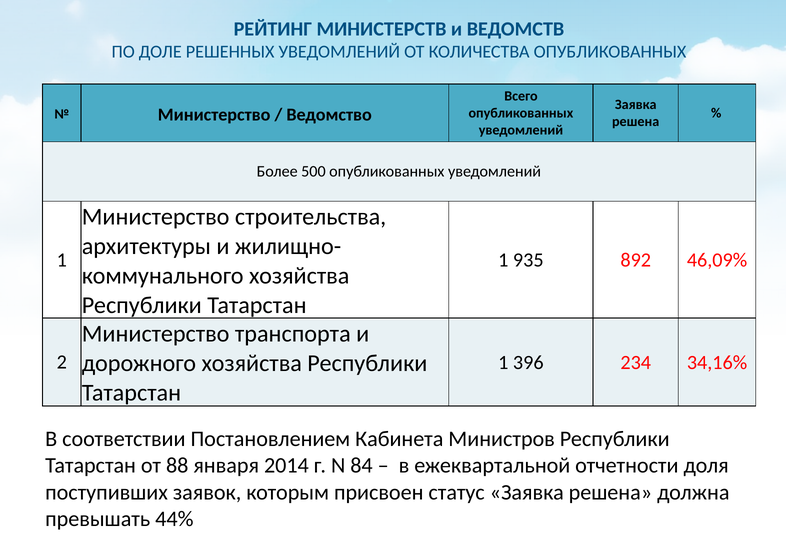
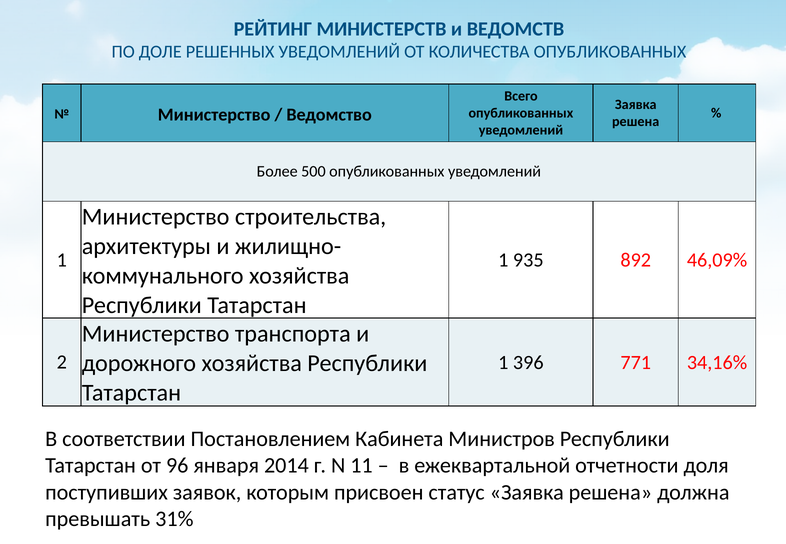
234: 234 -> 771
88: 88 -> 96
84: 84 -> 11
44%: 44% -> 31%
